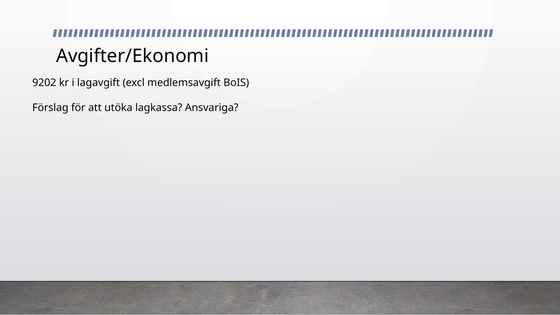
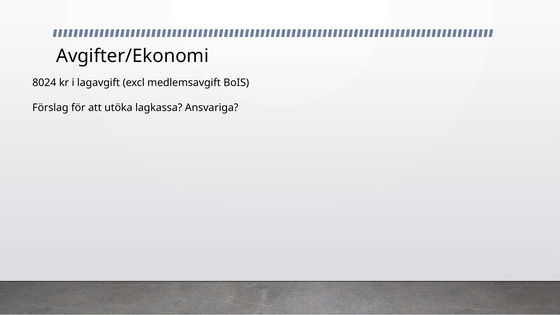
9202: 9202 -> 8024
